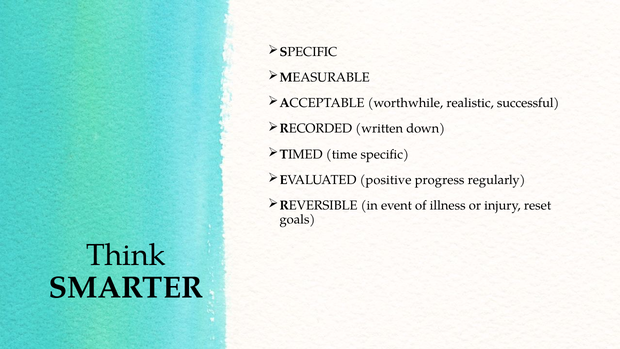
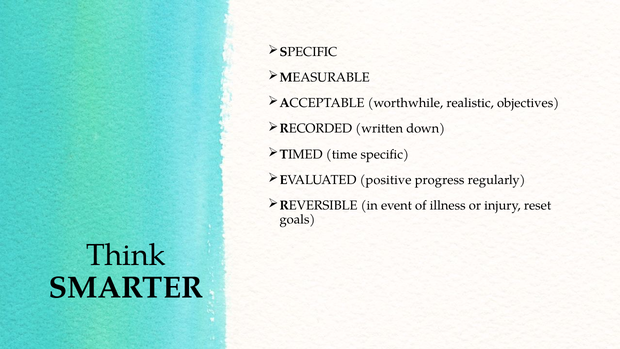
successful: successful -> objectives
